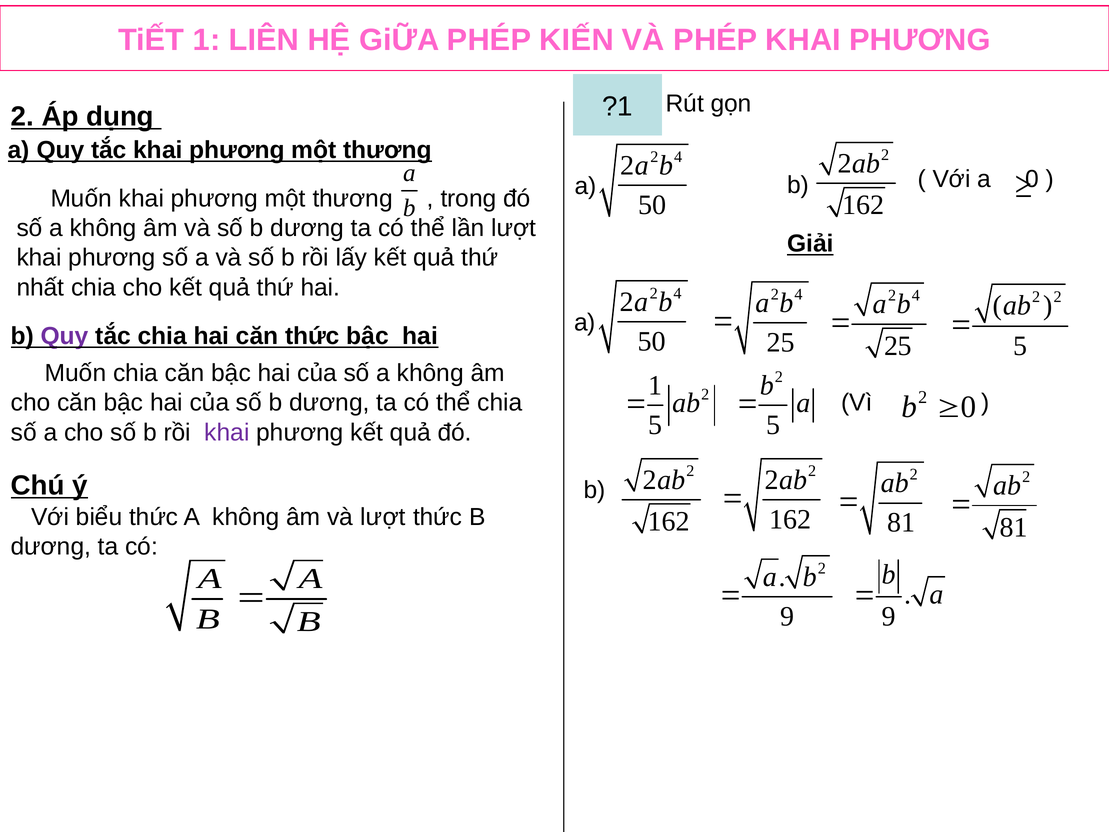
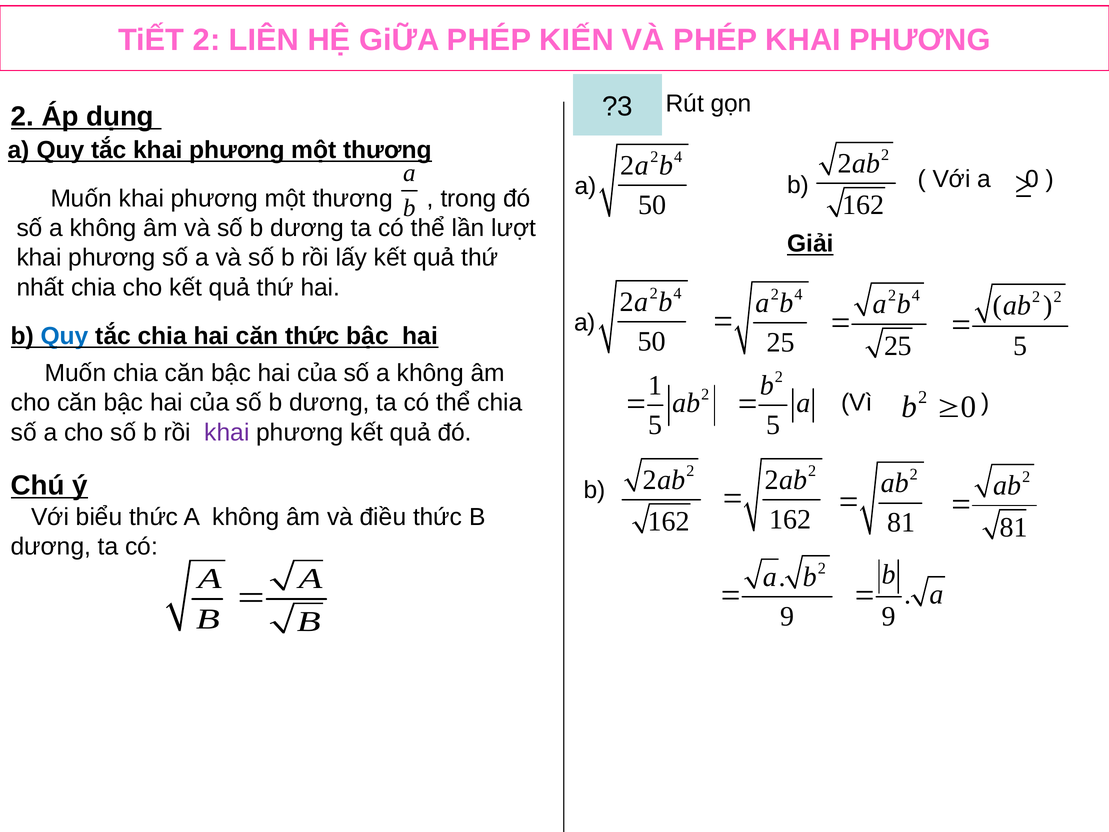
TiẾT 1: 1 -> 2
?1: ?1 -> ?3
Quy at (65, 336) colour: purple -> blue
và lượt: lượt -> điều
